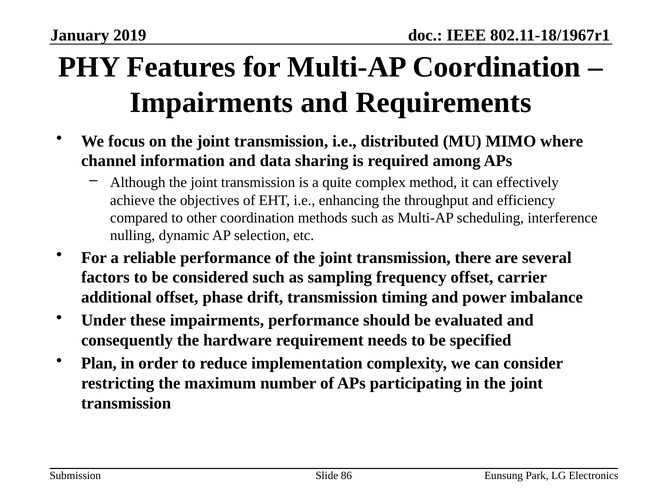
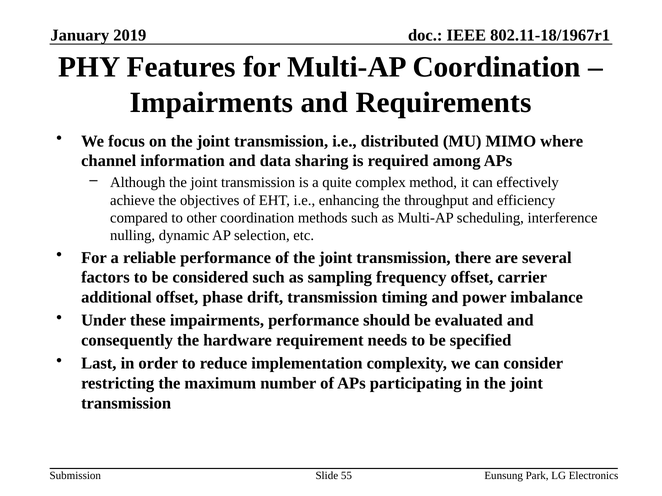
Plan: Plan -> Last
86: 86 -> 55
